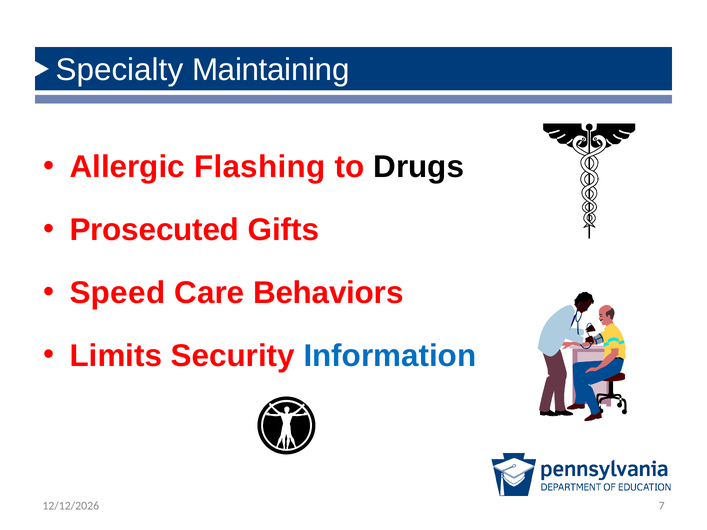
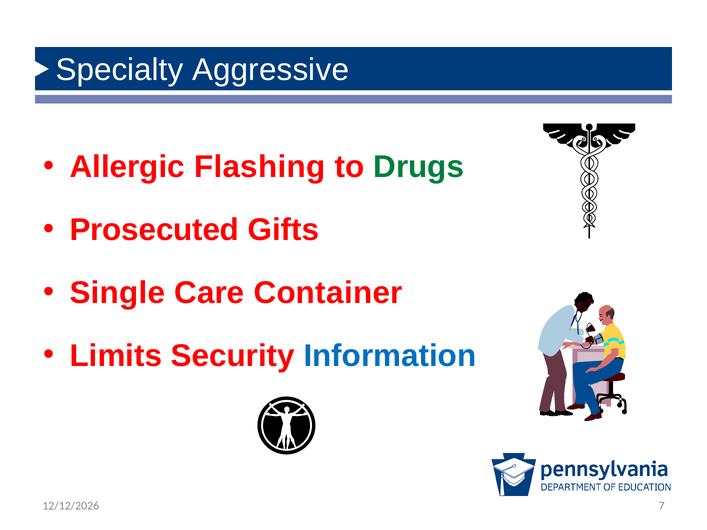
Maintaining: Maintaining -> Aggressive
Drugs colour: black -> green
Speed: Speed -> Single
Behaviors: Behaviors -> Container
